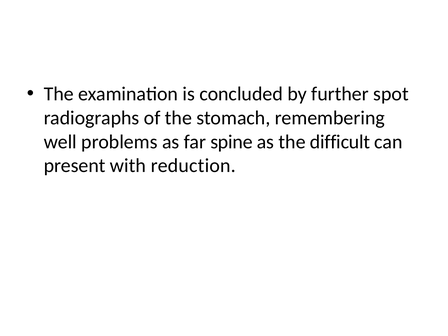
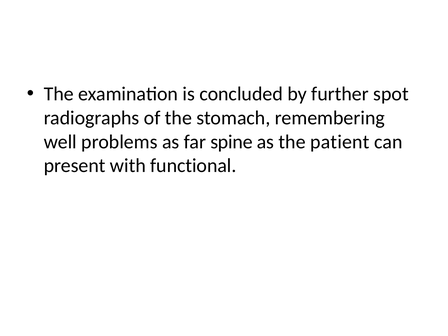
difficult: difficult -> patient
reduction: reduction -> functional
